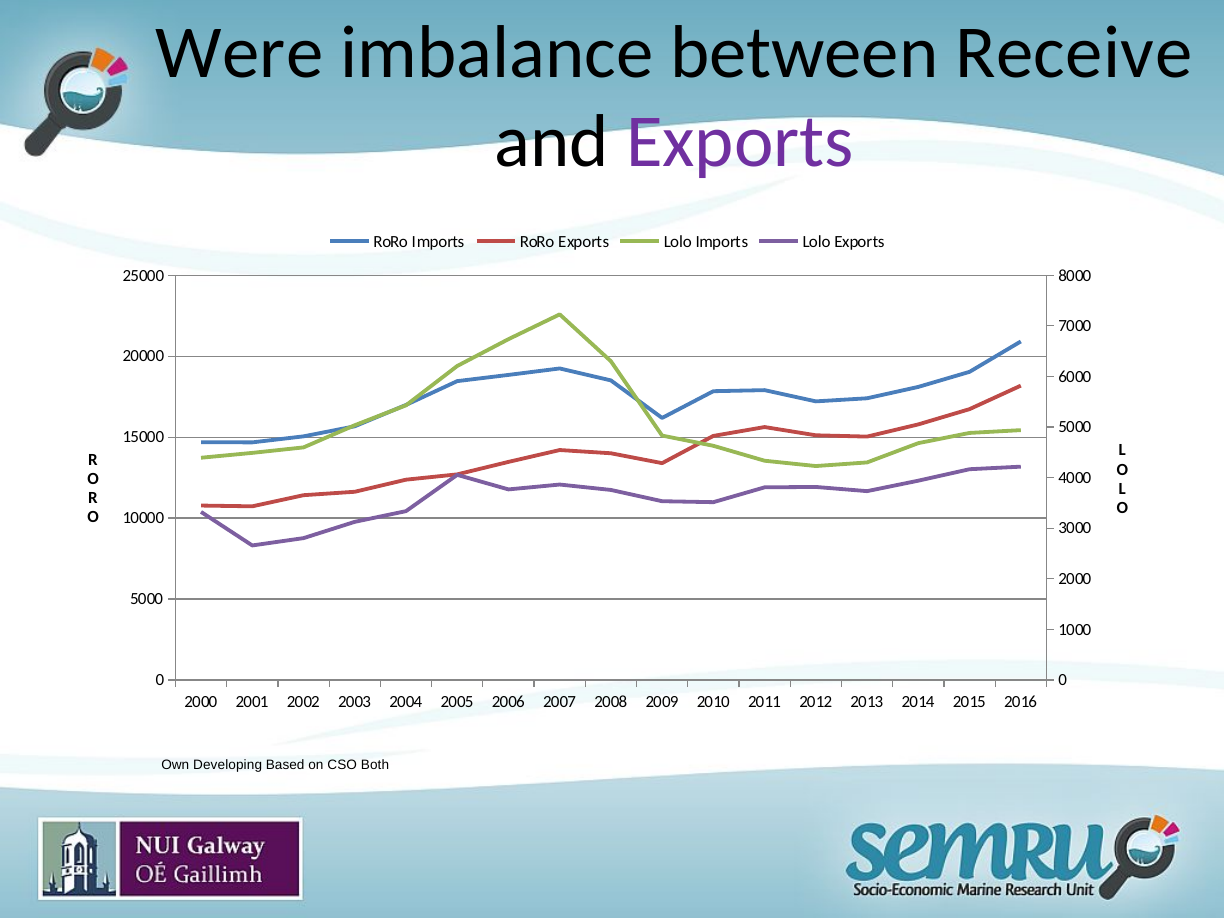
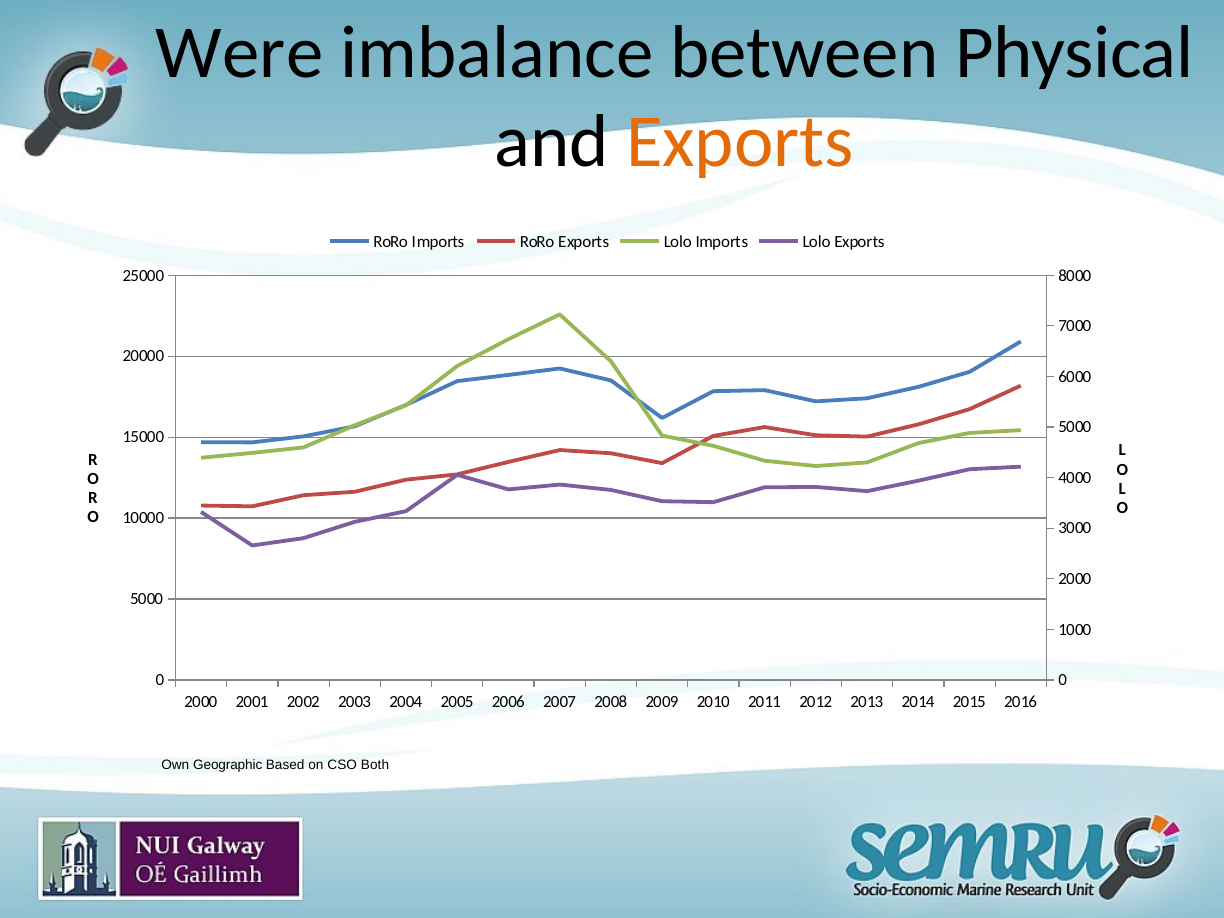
Receive: Receive -> Physical
Exports at (740, 142) colour: purple -> orange
Developing: Developing -> Geographic
